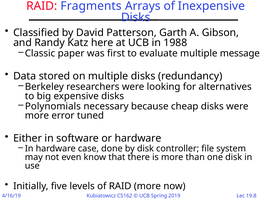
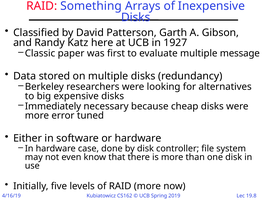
Fragments: Fragments -> Something
1988: 1988 -> 1927
Polynomials: Polynomials -> Immediately
